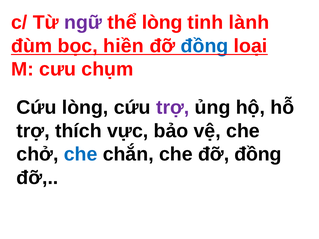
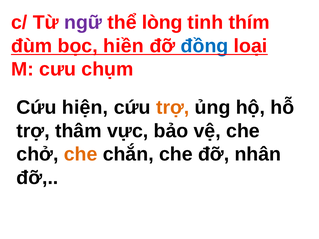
lành: lành -> thím
Cứu lòng: lòng -> hiện
trợ at (173, 108) colour: purple -> orange
thích: thích -> thâm
che at (81, 154) colour: blue -> orange
che đỡ đồng: đồng -> nhân
